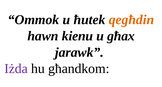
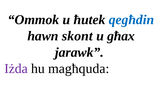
qegħdin colour: orange -> blue
kienu: kienu -> skont
għandkom: għandkom -> magħquda
